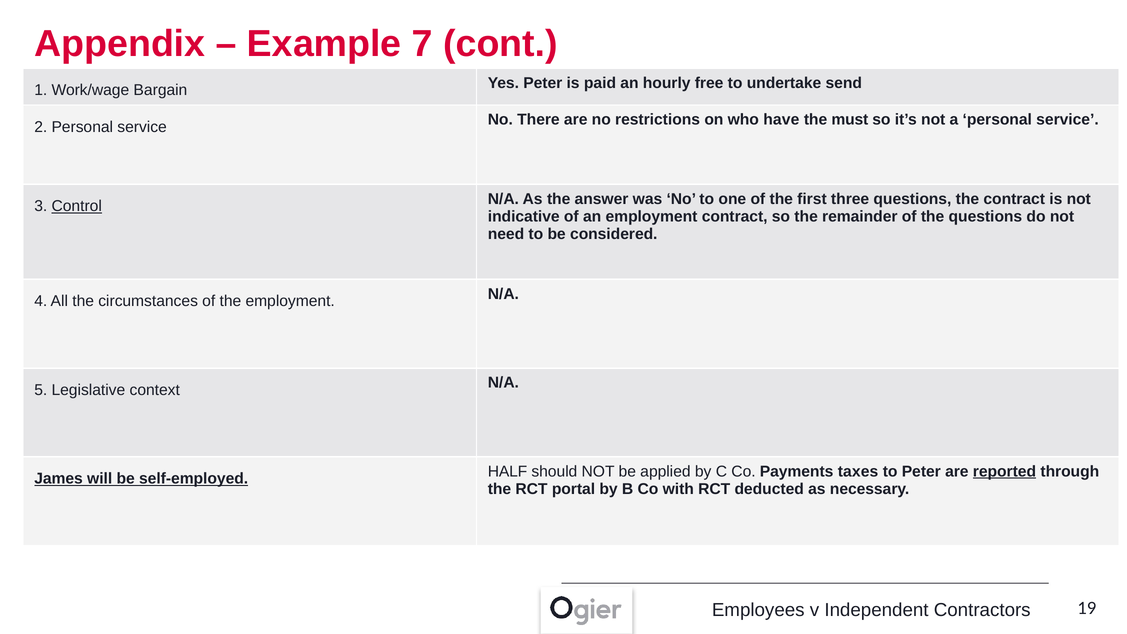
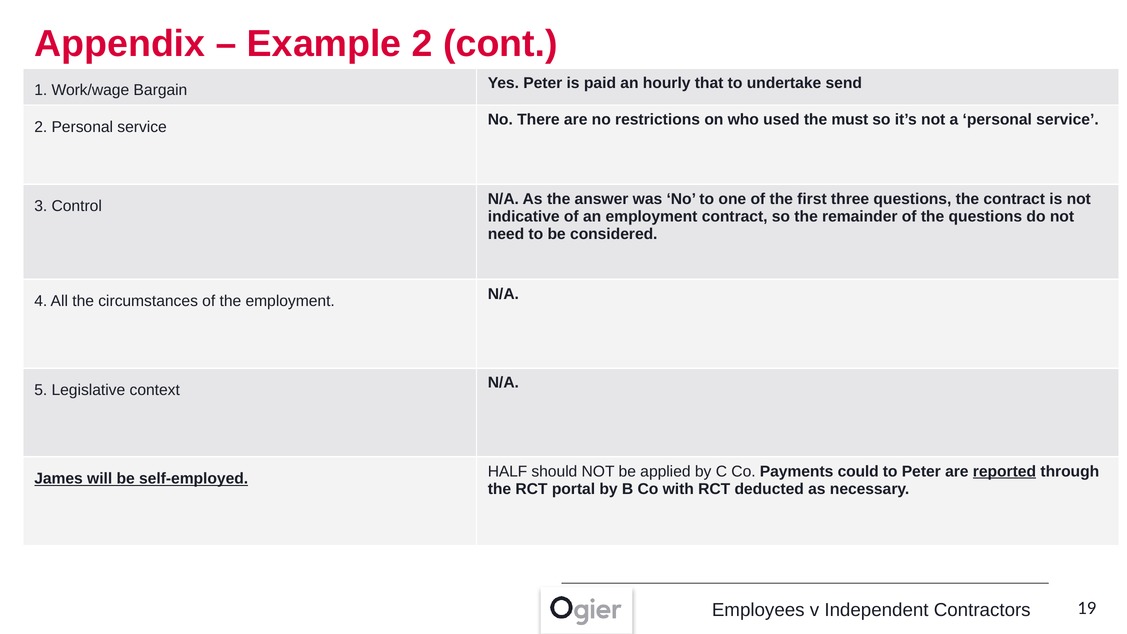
Example 7: 7 -> 2
free: free -> that
have: have -> used
Control underline: present -> none
taxes: taxes -> could
